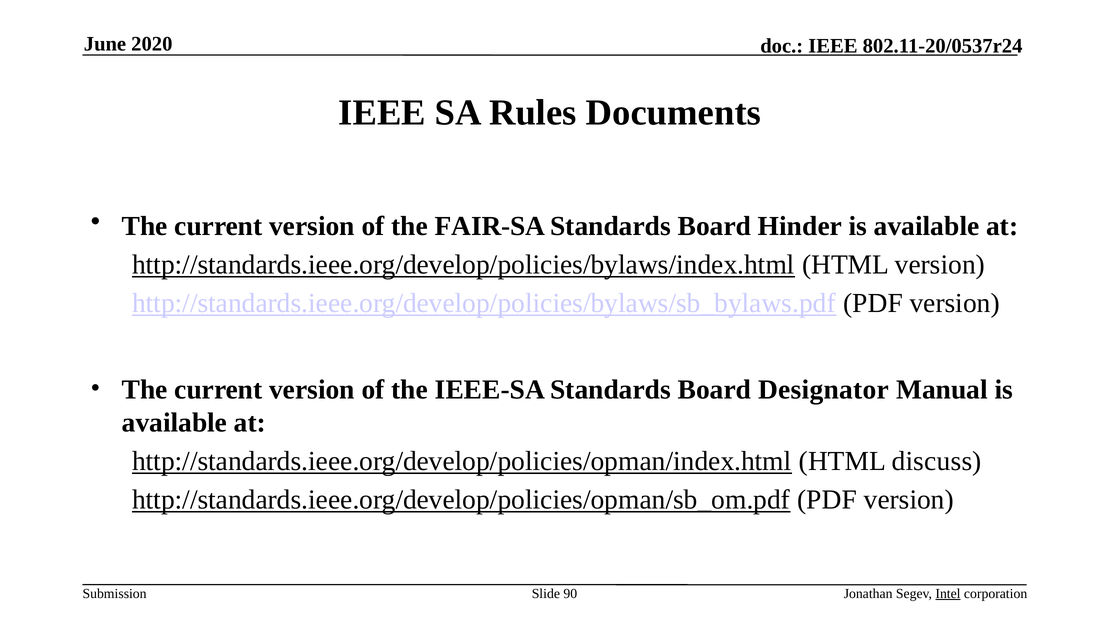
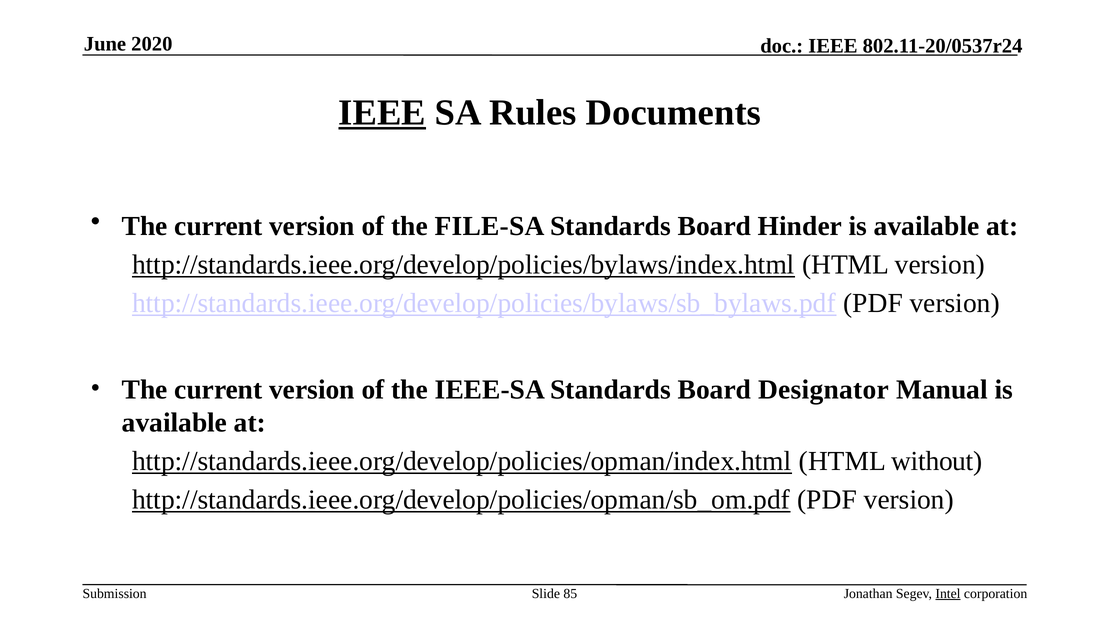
IEEE at (382, 112) underline: none -> present
FAIR-SA: FAIR-SA -> FILE-SA
discuss: discuss -> without
90: 90 -> 85
